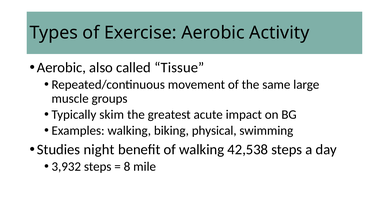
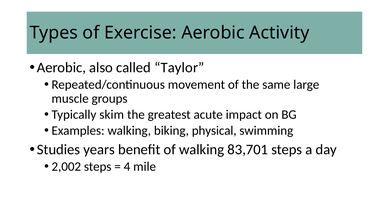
Tissue: Tissue -> Taylor
night: night -> years
42,538: 42,538 -> 83,701
3,932: 3,932 -> 2,002
8: 8 -> 4
